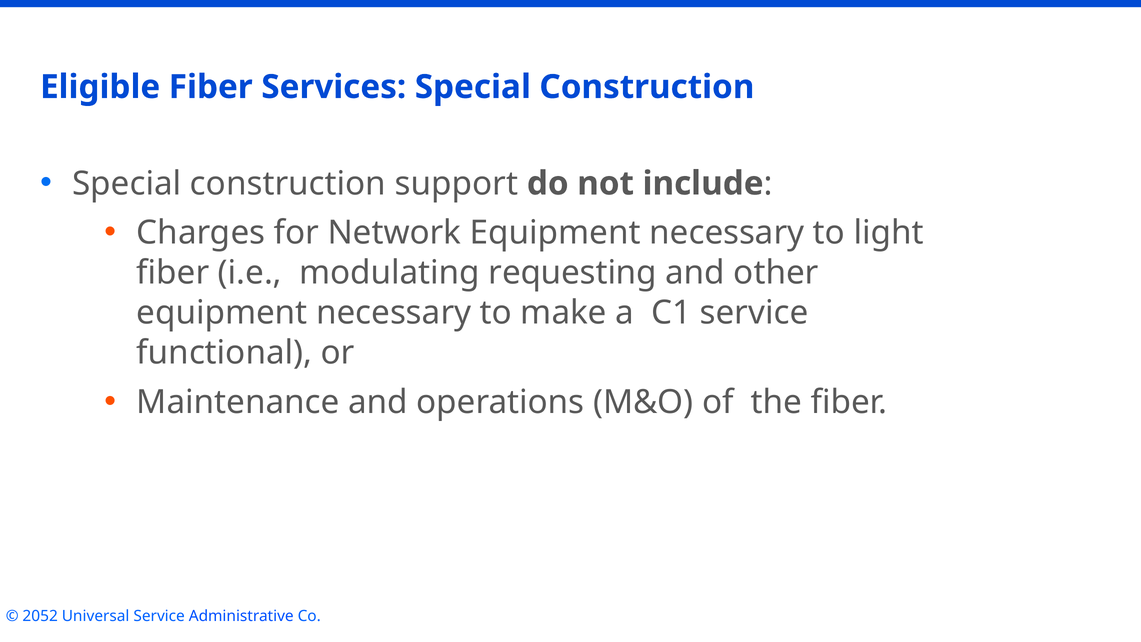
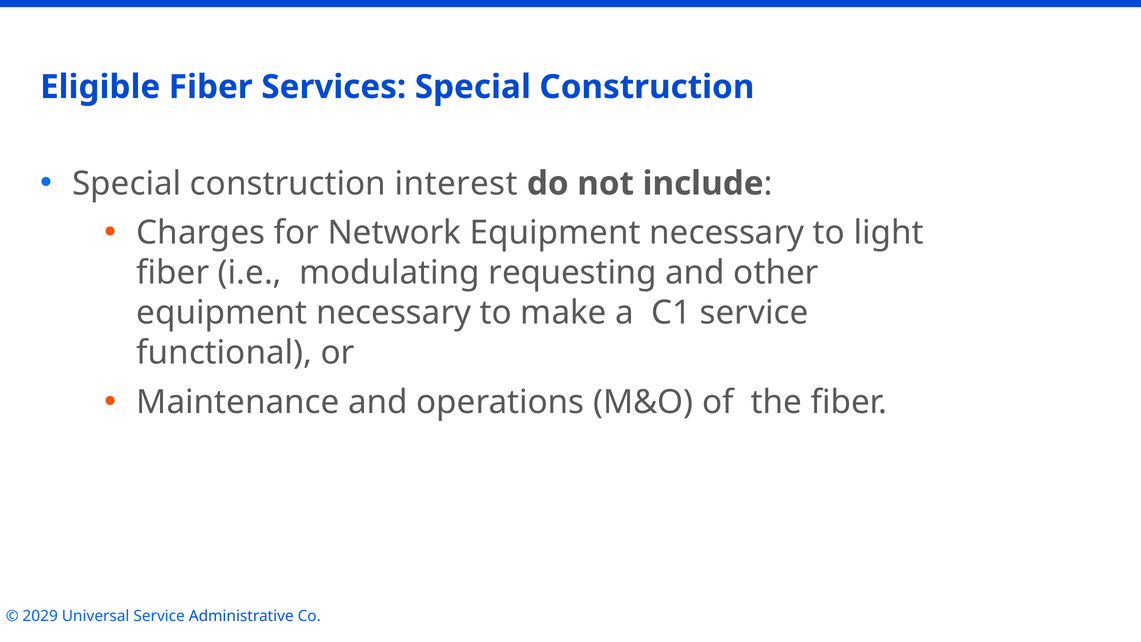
support: support -> interest
2052: 2052 -> 2029
